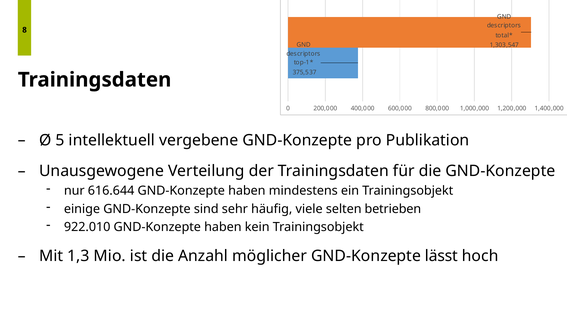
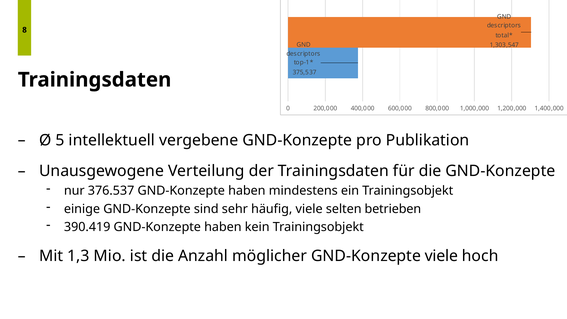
616.644: 616.644 -> 376.537
922.010: 922.010 -> 390.419
GND-Konzepte lässt: lässt -> viele
